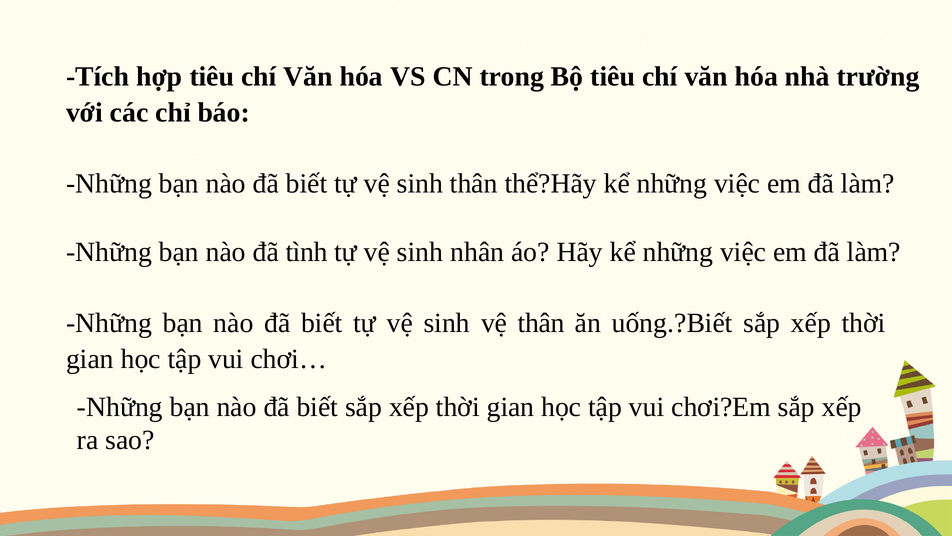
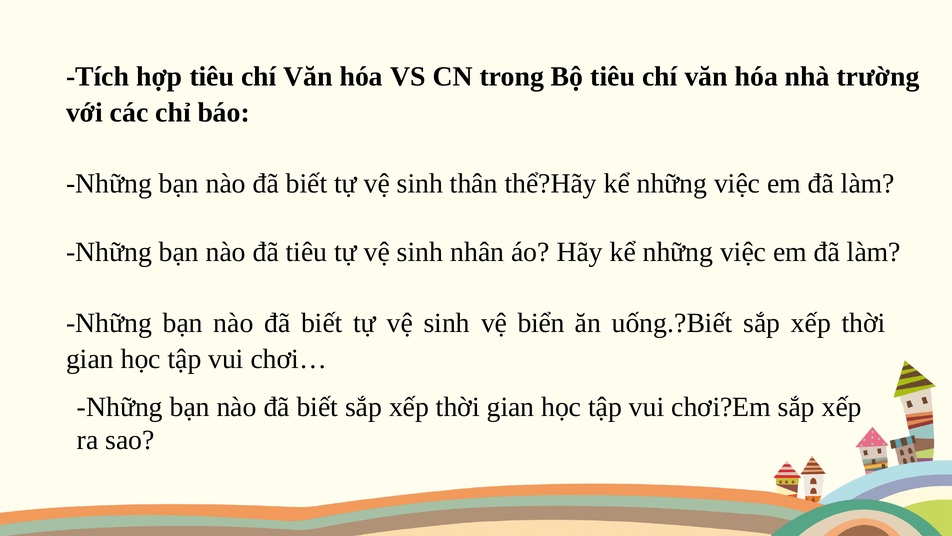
đã tình: tình -> tiêu
vệ thân: thân -> biển
